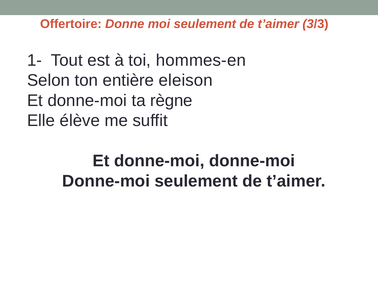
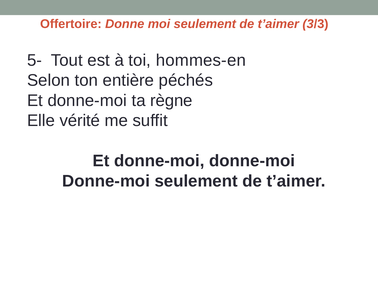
1-: 1- -> 5-
eleison: eleison -> péchés
élève: élève -> vérité
